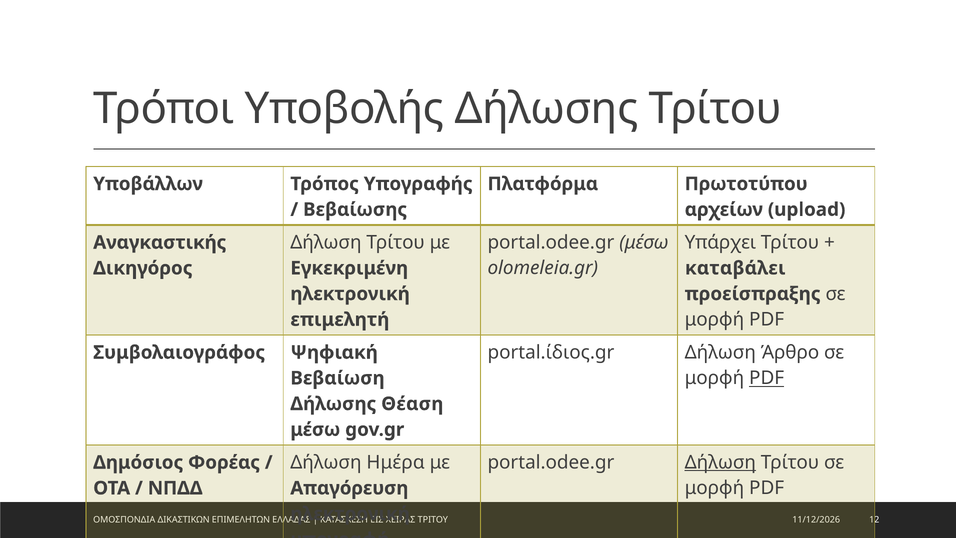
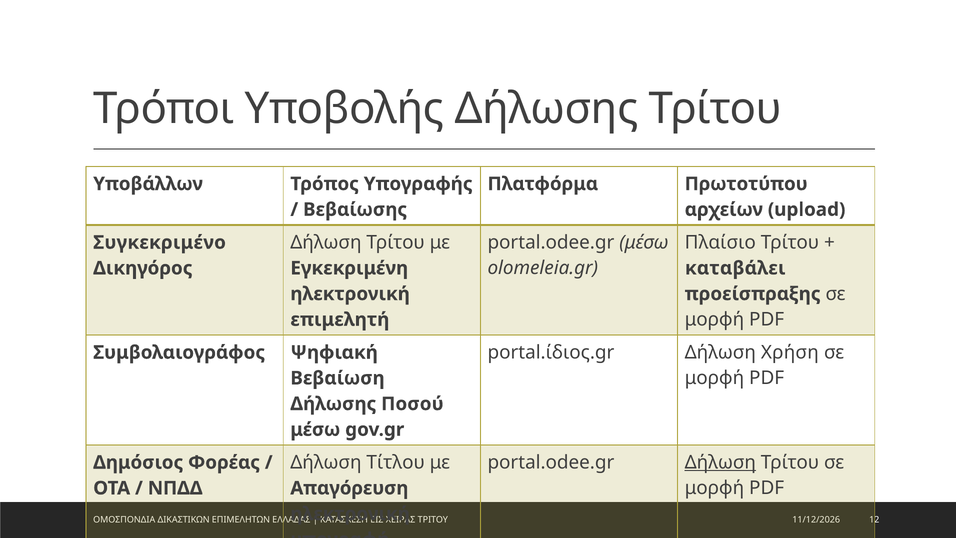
Υπάρχει: Υπάρχει -> Πλαίσιο
Αναγκαστικής: Αναγκαστικής -> Συγκεκριμένο
Άρθρο: Άρθρο -> Χρήση
PDF at (767, 378) underline: present -> none
Θέαση: Θέαση -> Ποσού
Ημέρα: Ημέρα -> Τίτλου
